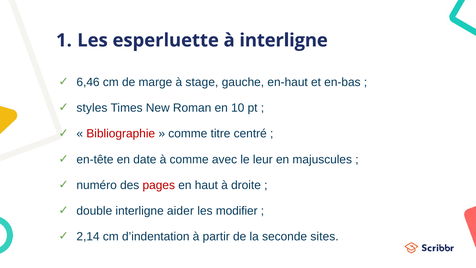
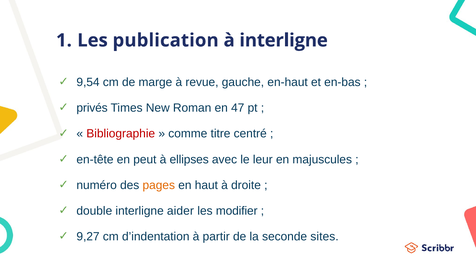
esperluette: esperluette -> publication
6,46: 6,46 -> 9,54
stage: stage -> revue
styles: styles -> privés
10: 10 -> 47
date: date -> peut
à comme: comme -> ellipses
pages colour: red -> orange
2,14: 2,14 -> 9,27
